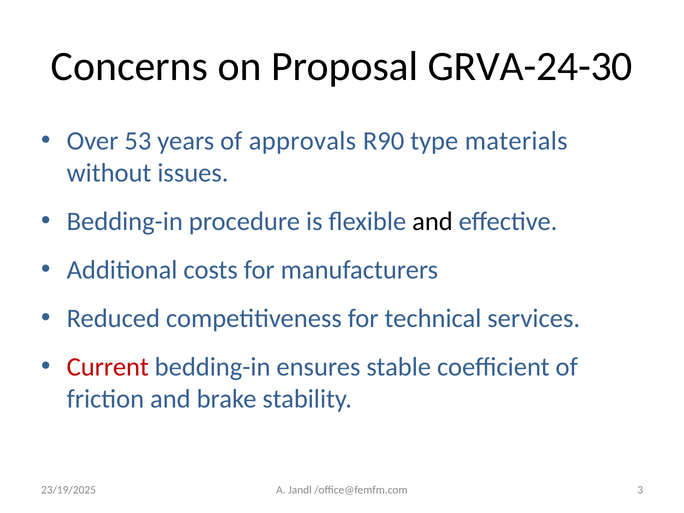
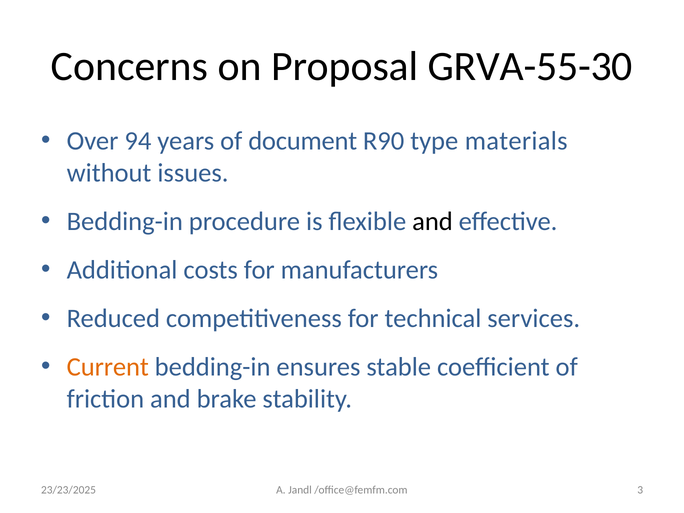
GRVA-24-30: GRVA-24-30 -> GRVA-55-30
53: 53 -> 94
approvals: approvals -> document
Current colour: red -> orange
23/19/2025: 23/19/2025 -> 23/23/2025
